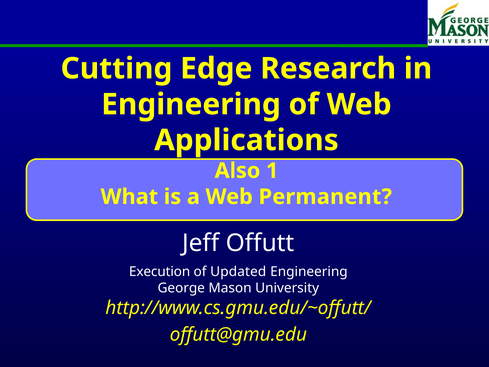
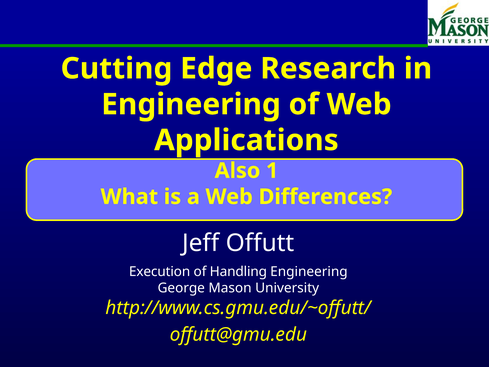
Permanent: Permanent -> Differences
Updated: Updated -> Handling
